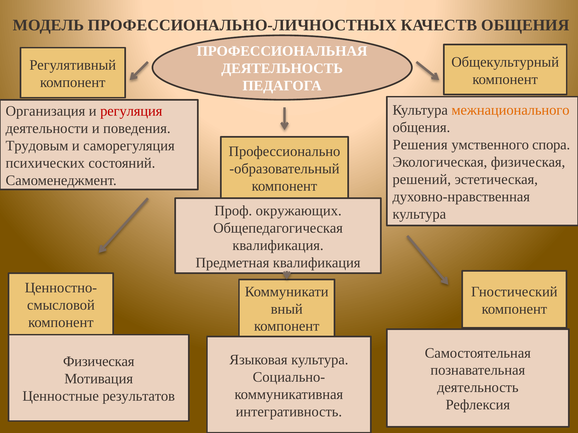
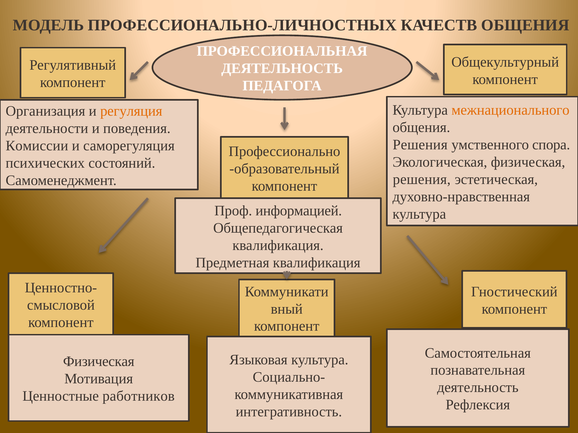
регуляция colour: red -> orange
Трудовым: Трудовым -> Комиссии
решений at (422, 180): решений -> решения
окружающих: окружающих -> информацией
результатов: результатов -> работников
